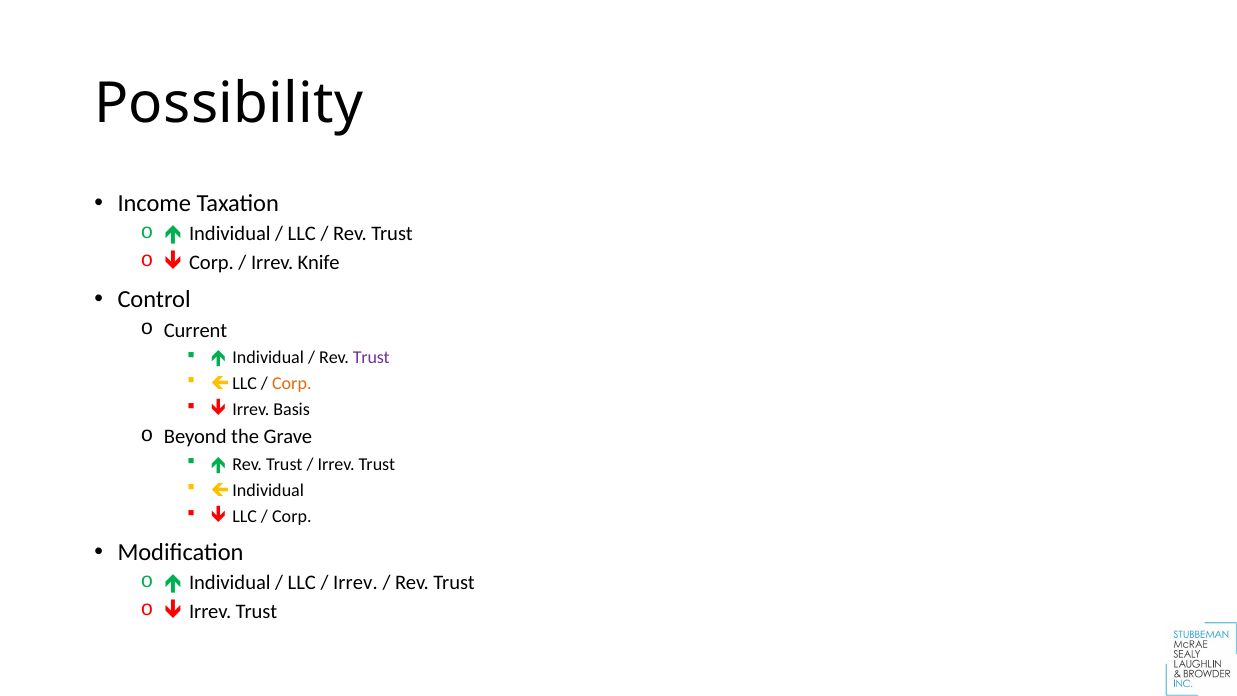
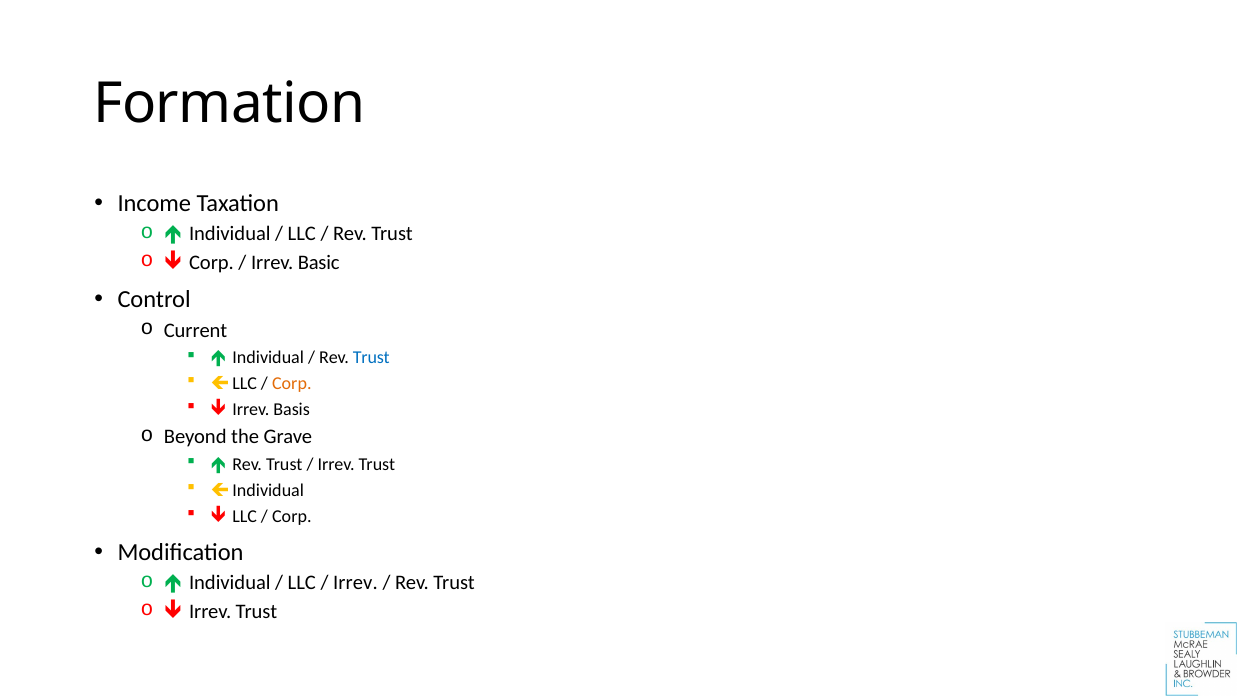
Possibility: Possibility -> Formation
Knife: Knife -> Basic
Trust at (371, 358) colour: purple -> blue
